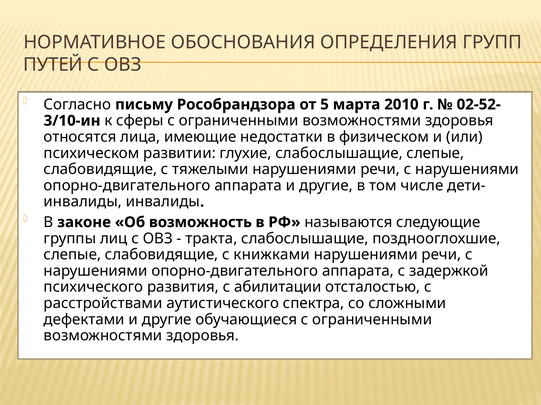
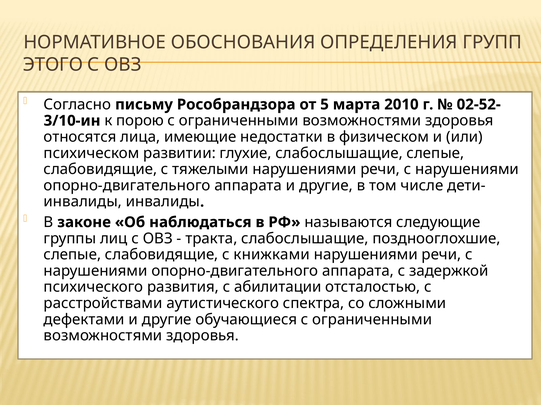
ПУТЕЙ: ПУТЕЙ -> ЭТОГО
сферы: сферы -> порою
возможность: возможность -> наблюдаться
